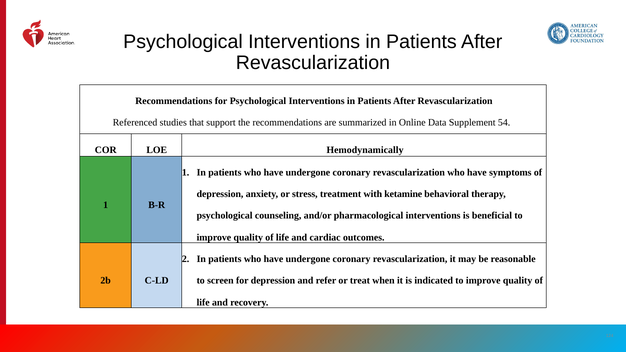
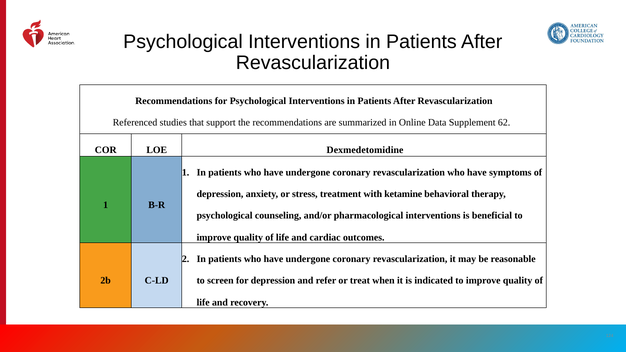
54: 54 -> 62
Hemodynamically: Hemodynamically -> Dexmedetomidine
